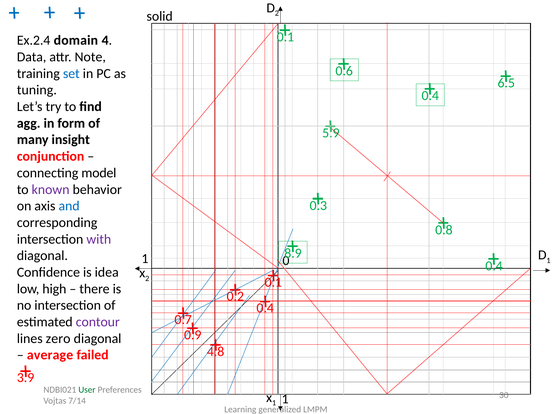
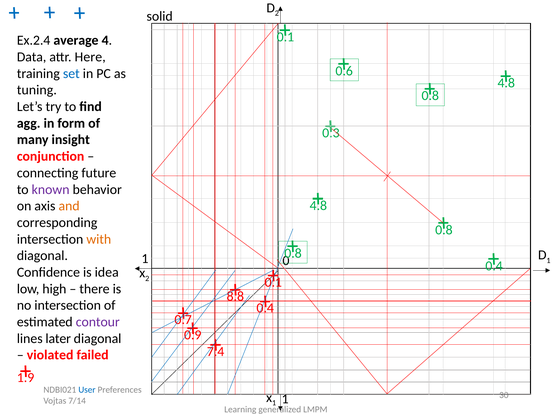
domain: domain -> average
Note: Note -> Here
6.5 at (506, 83): 6.5 -> 4.8
0.4 at (430, 96): 0.4 -> 0.8
5.9: 5.9 -> 0.3
model: model -> future
0.3 at (318, 206): 0.3 -> 4.8
and colour: blue -> orange
with colour: purple -> orange
8.9 at (293, 253): 8.9 -> 0.8
0.2: 0.2 -> 8.8
zero: zero -> later
4.8: 4.8 -> 7.4
average: average -> violated
3.9: 3.9 -> 1.9
User colour: green -> blue
